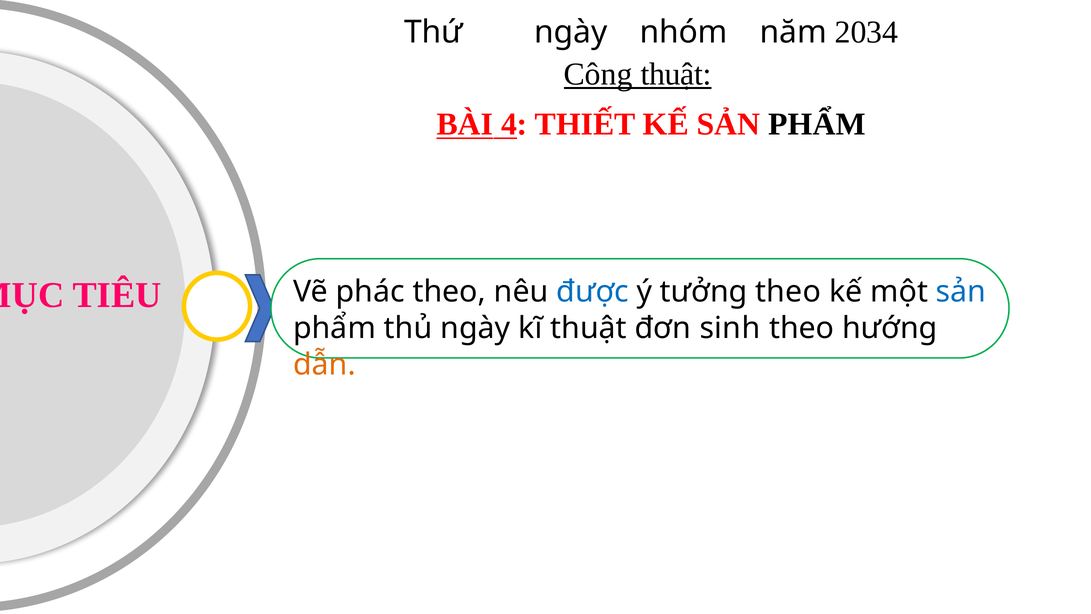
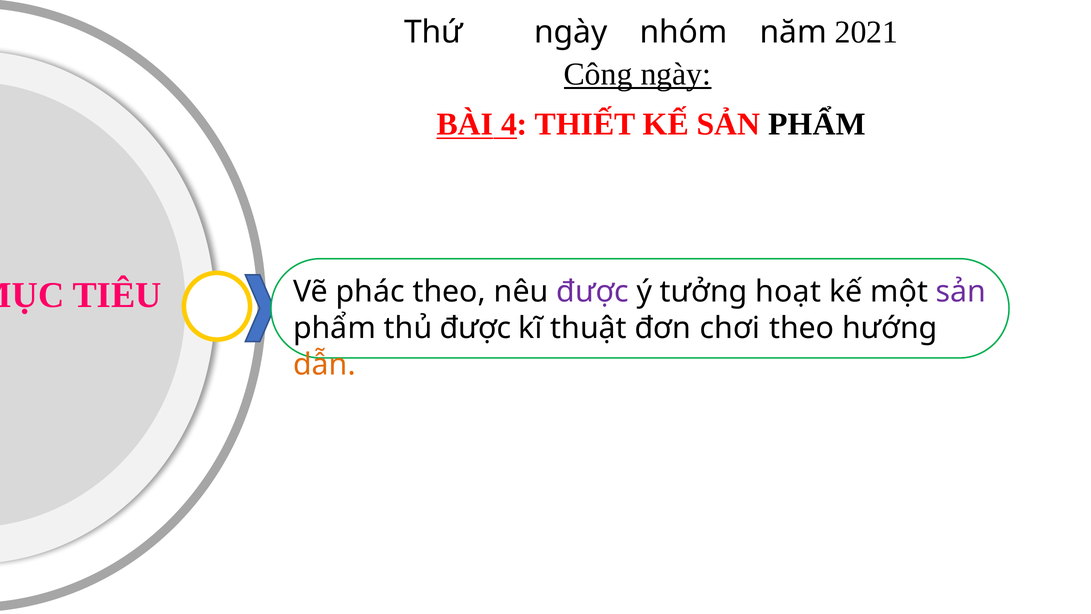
2034: 2034 -> 2021
Công thuật: thuật -> ngày
được at (593, 292) colour: blue -> purple
tưởng theo: theo -> hoạt
sản at (961, 292) colour: blue -> purple
thủ ngày: ngày -> được
sinh: sinh -> chơi
